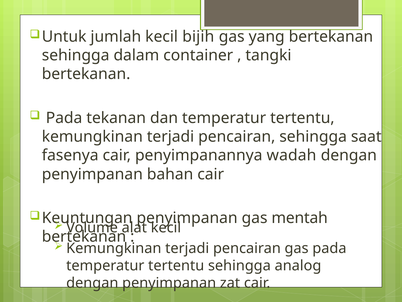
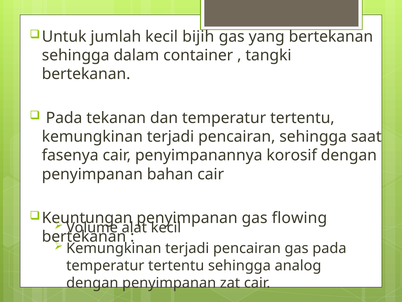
wadah: wadah -> korosif
mentah: mentah -> flowing
